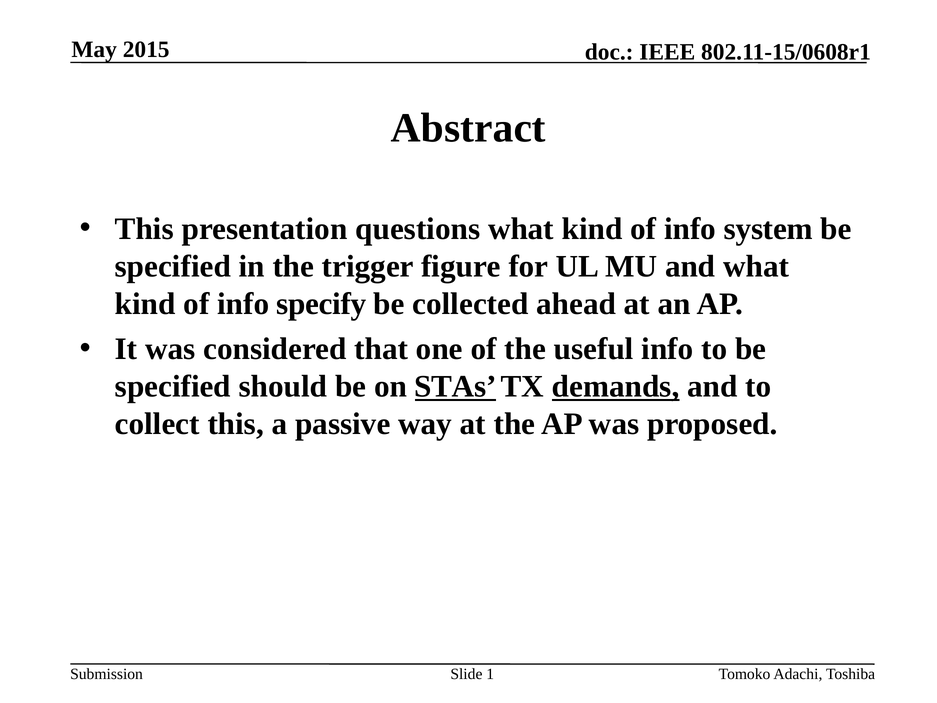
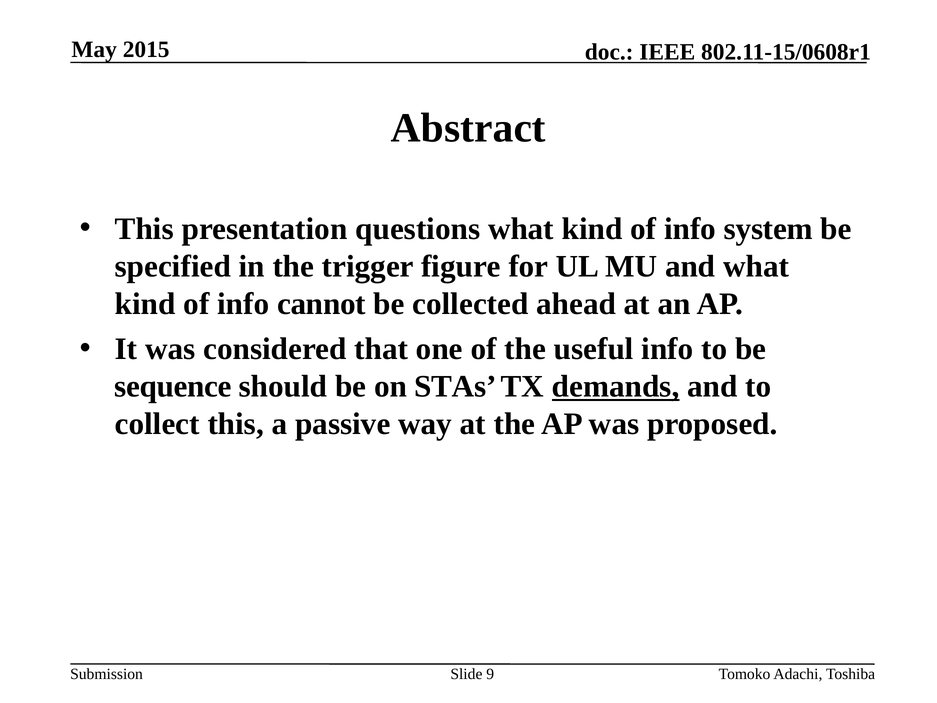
specify: specify -> cannot
specified at (173, 386): specified -> sequence
STAs underline: present -> none
1: 1 -> 9
